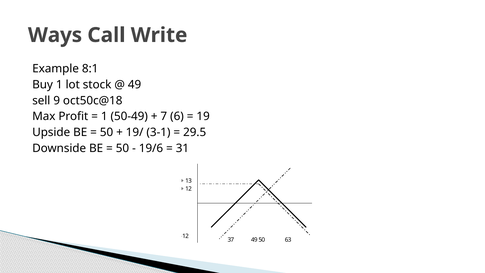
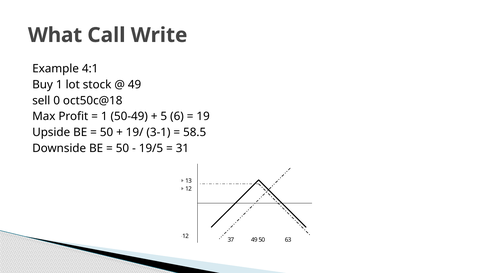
Ways: Ways -> What
8:1: 8:1 -> 4:1
9: 9 -> 0
7: 7 -> 5
29.5: 29.5 -> 58.5
19/6: 19/6 -> 19/5
